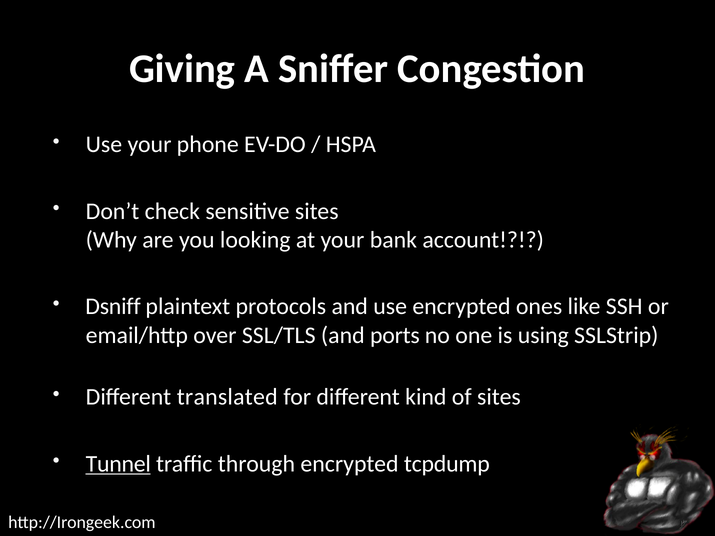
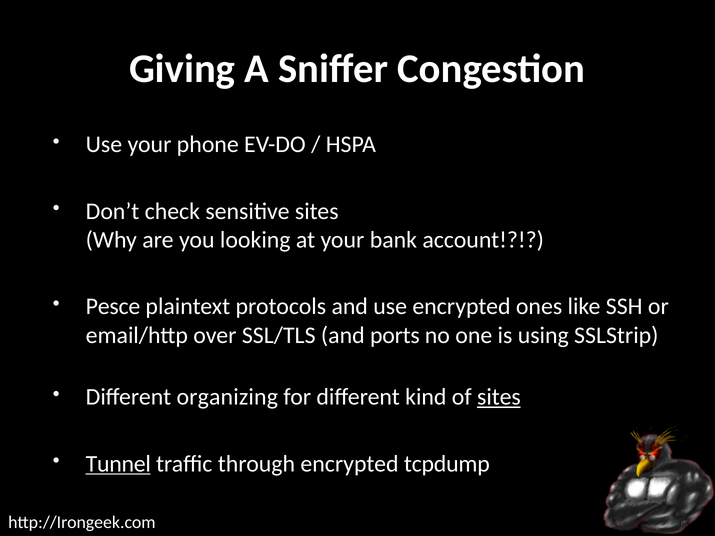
Dsniff: Dsniff -> Pesce
translated: translated -> organizing
sites at (499, 397) underline: none -> present
